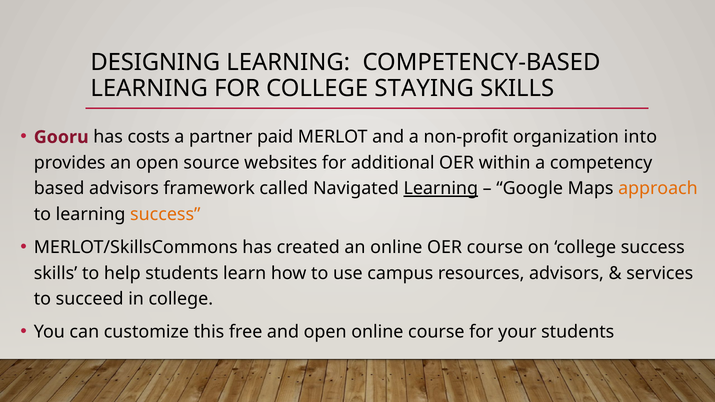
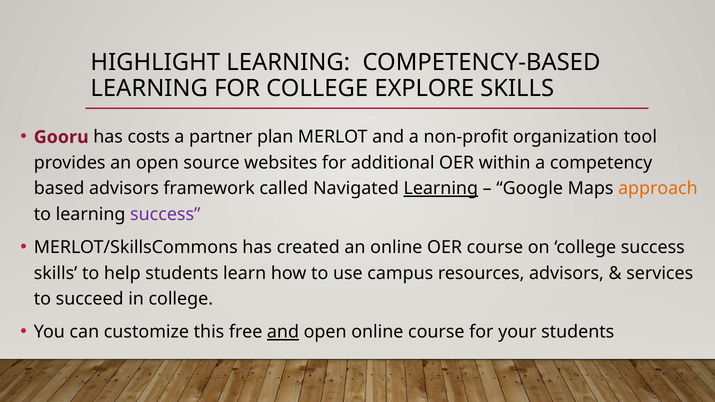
DESIGNING: DESIGNING -> HIGHLIGHT
STAYING: STAYING -> EXPLORE
paid: paid -> plan
into: into -> tool
success at (165, 214) colour: orange -> purple
and at (283, 332) underline: none -> present
